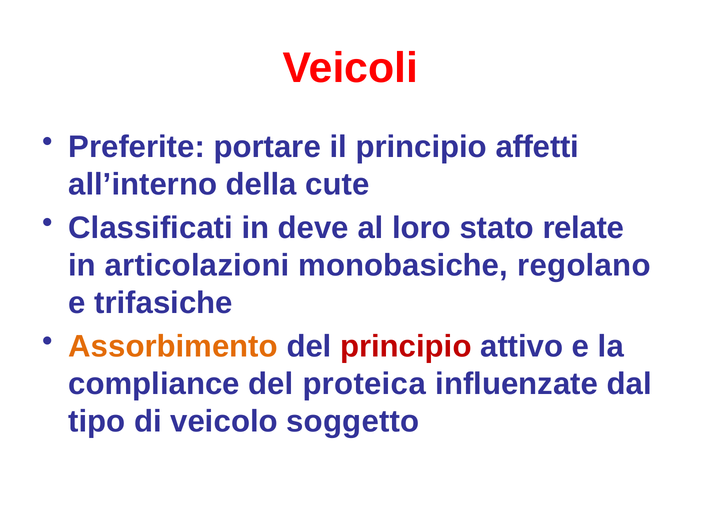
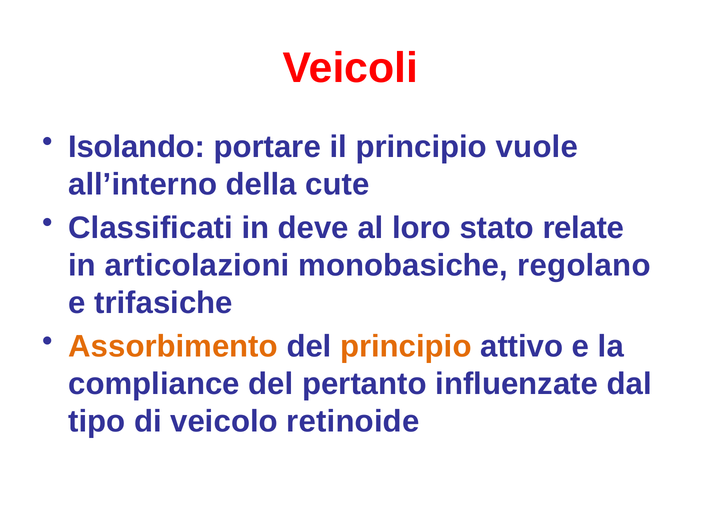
Preferite: Preferite -> Isolando
affetti: affetti -> vuole
principio at (406, 347) colour: red -> orange
proteica: proteica -> pertanto
soggetto: soggetto -> retinoide
